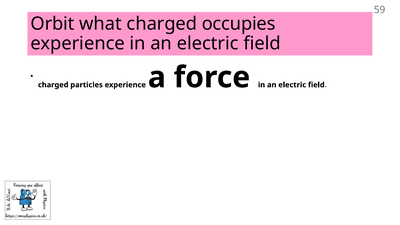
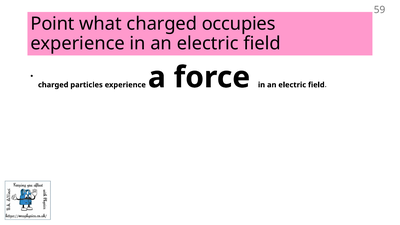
Orbit: Orbit -> Point
